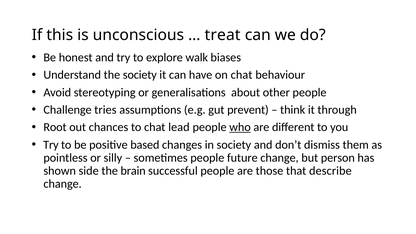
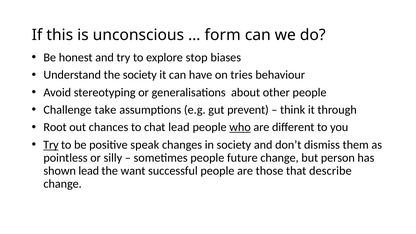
treat: treat -> form
walk: walk -> stop
on chat: chat -> tries
tries: tries -> take
Try at (51, 145) underline: none -> present
based: based -> speak
shown side: side -> lead
brain: brain -> want
